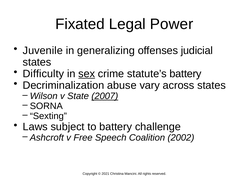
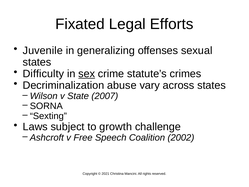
Power: Power -> Efforts
judicial: judicial -> sexual
statute’s battery: battery -> crimes
2007 underline: present -> none
to battery: battery -> growth
